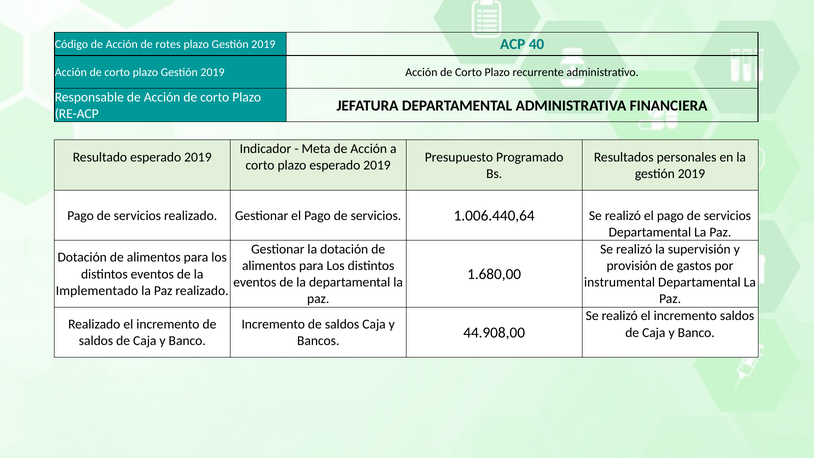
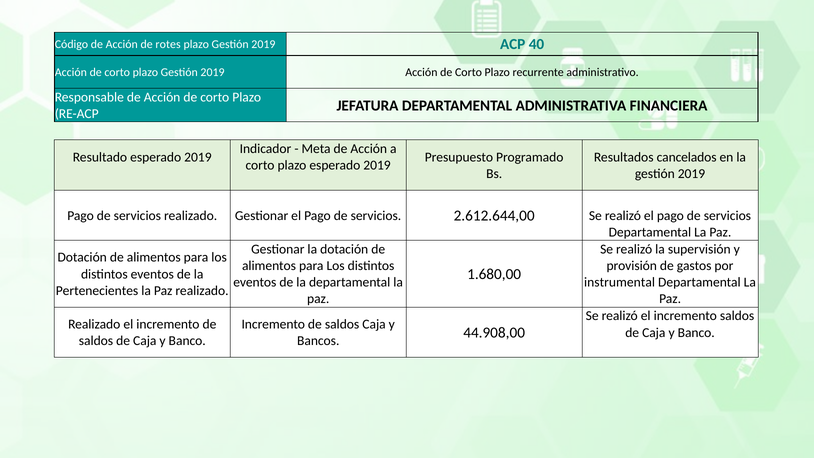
personales: personales -> cancelados
1.006.440,64: 1.006.440,64 -> 2.612.644,00
Implementado: Implementado -> Pertenecientes
